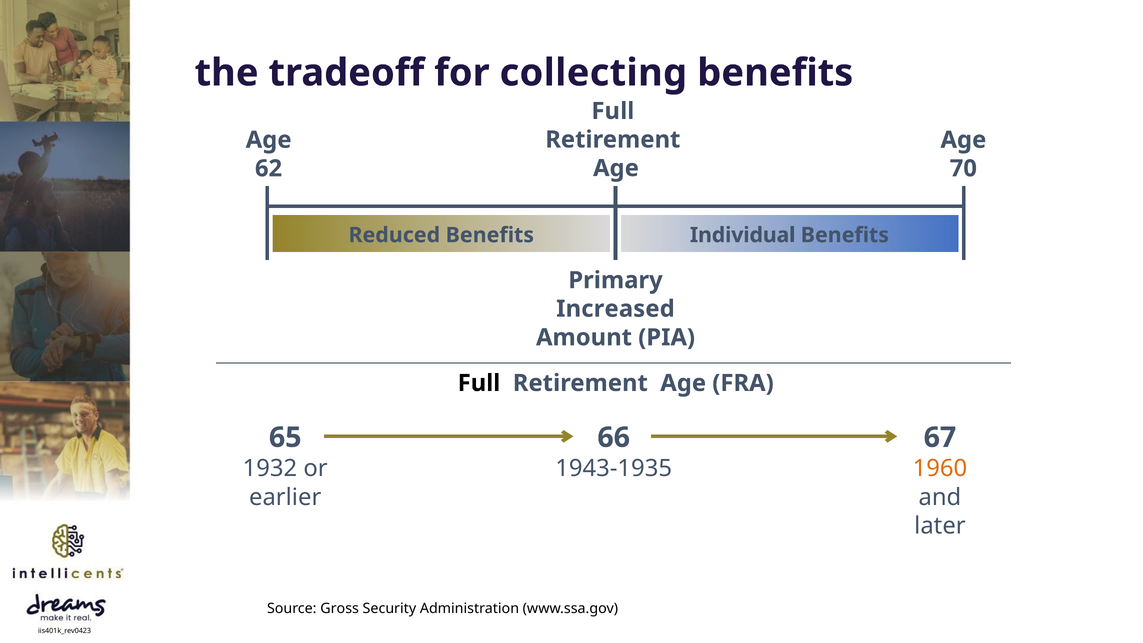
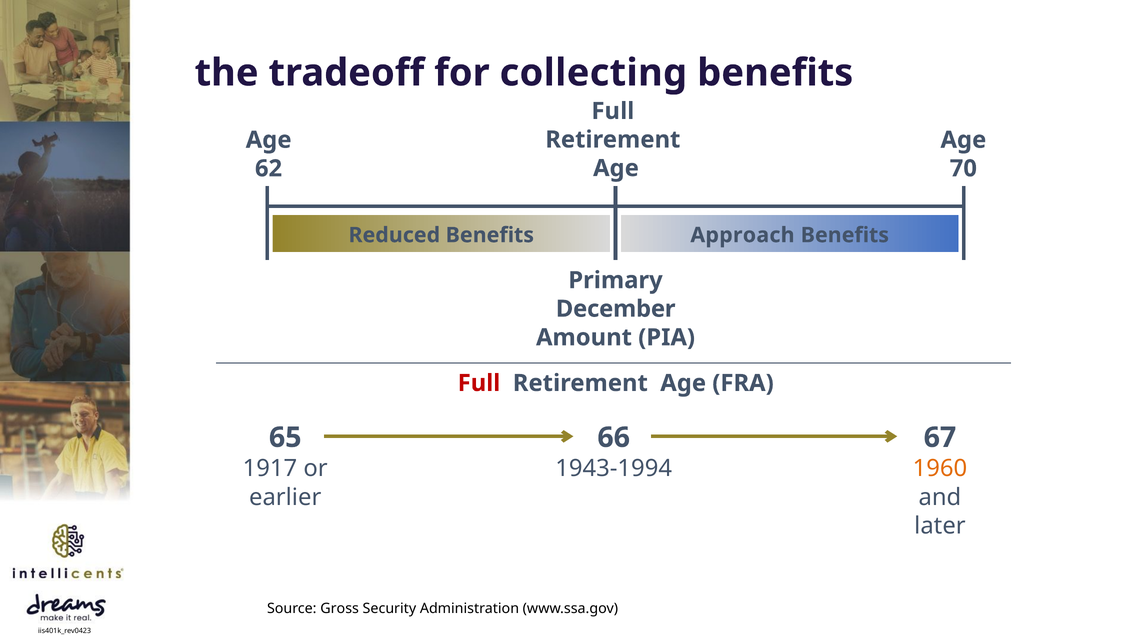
Individual: Individual -> Approach
Increased: Increased -> December
Full at (479, 383) colour: black -> red
1932: 1932 -> 1917
1943-1935: 1943-1935 -> 1943-1994
